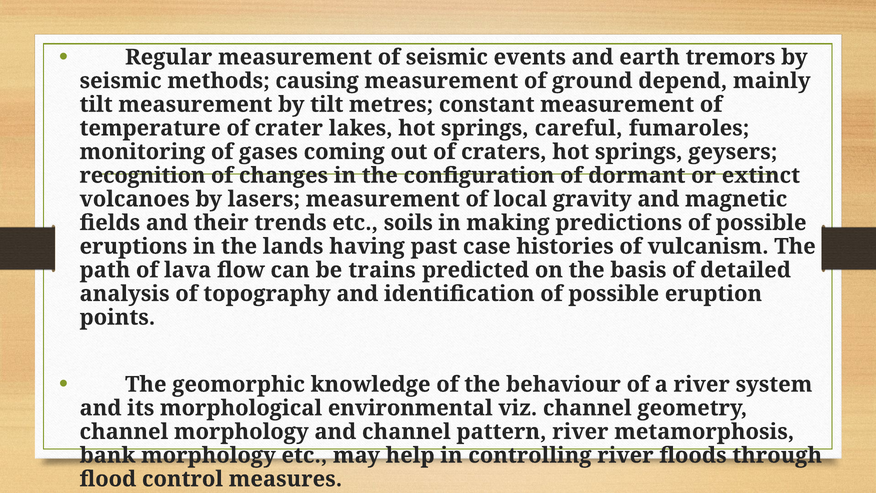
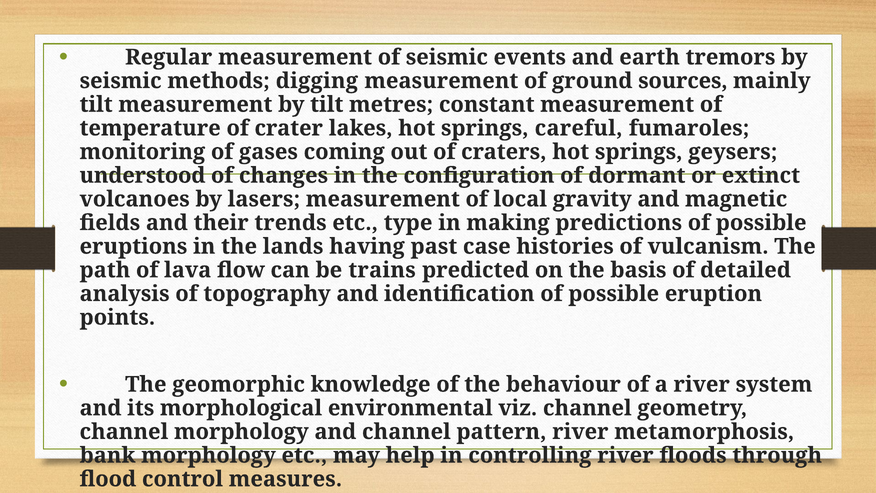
causing: causing -> digging
depend: depend -> sources
recognition: recognition -> understood
soils: soils -> type
